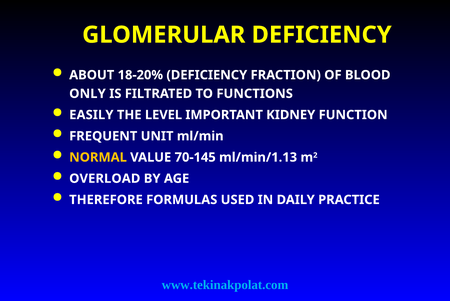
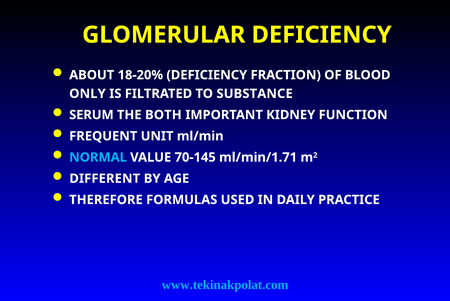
FUNCTIONS: FUNCTIONS -> SUBSTANCE
EASILY: EASILY -> SERUM
LEVEL: LEVEL -> BOTH
NORMAL colour: yellow -> light blue
ml/min/1.13: ml/min/1.13 -> ml/min/1.71
OVERLOAD: OVERLOAD -> DIFFERENT
